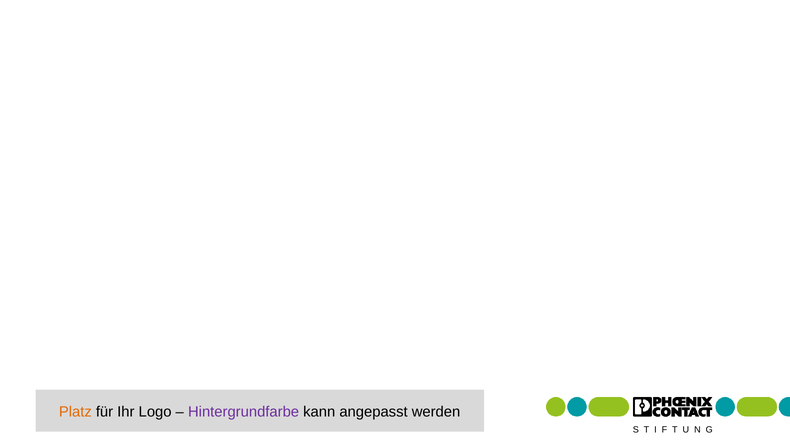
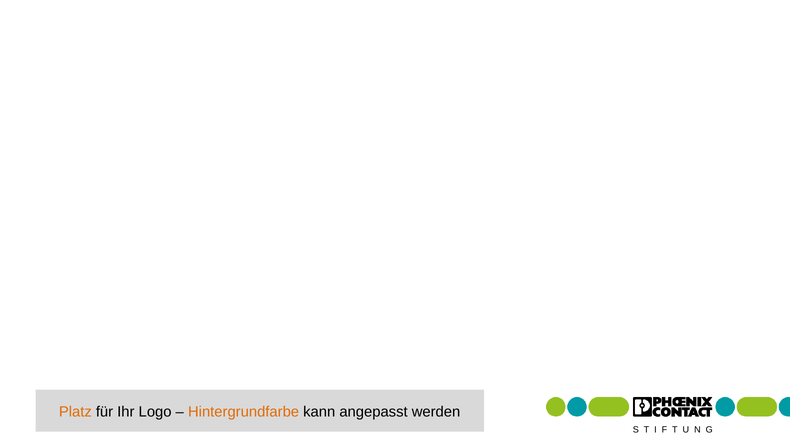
Hintergrundfarbe colour: purple -> orange
